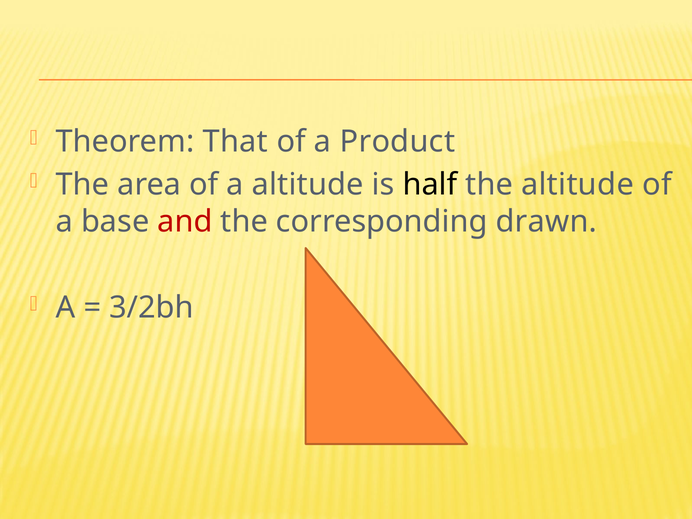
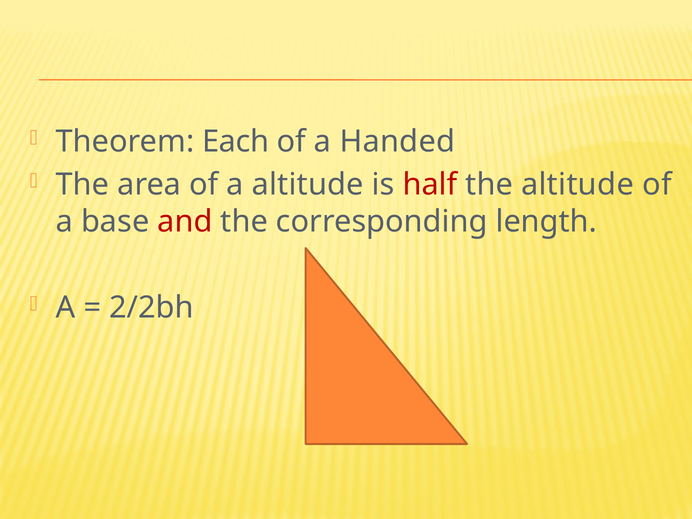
That: That -> Each
Product: Product -> Handed
half colour: black -> red
drawn: drawn -> length
3/2bh: 3/2bh -> 2/2bh
